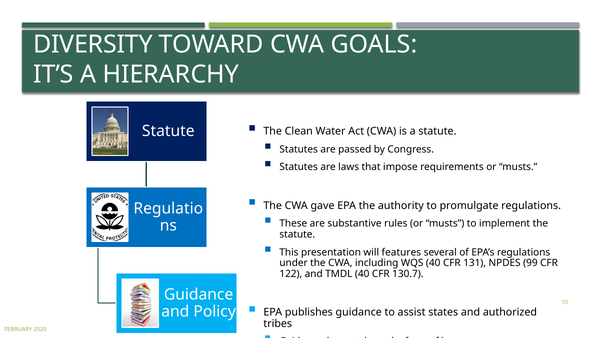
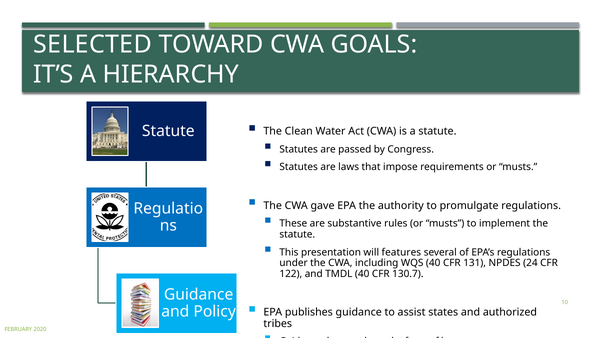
DIVERSITY: DIVERSITY -> SELECTED
99: 99 -> 24
